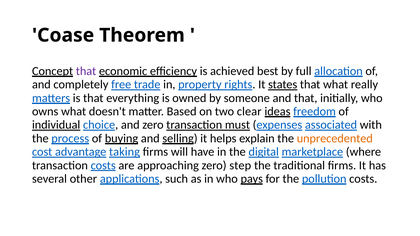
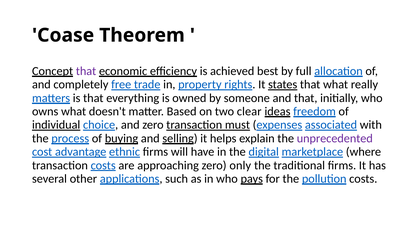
unprecedented colour: orange -> purple
taking: taking -> ethnic
step: step -> only
